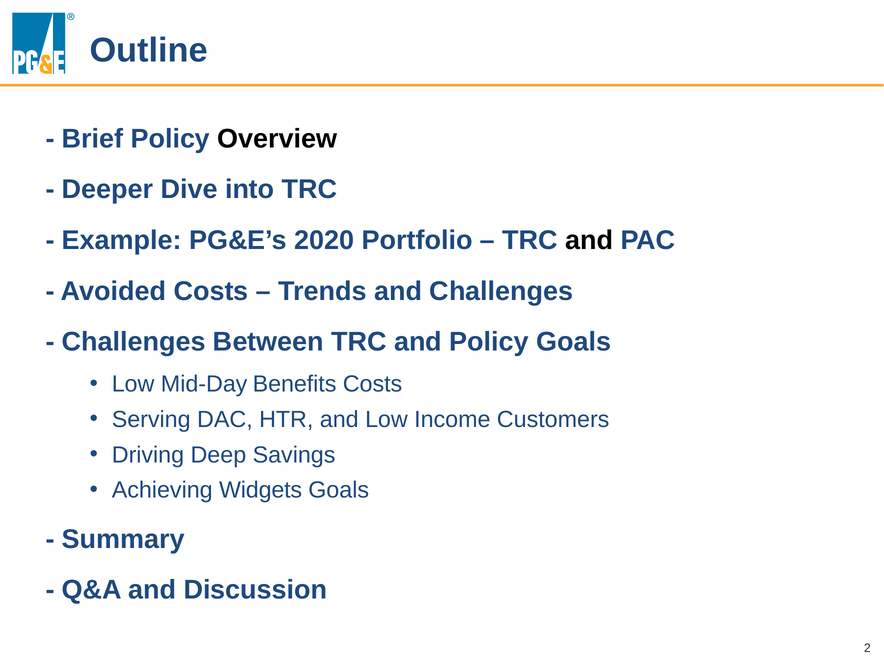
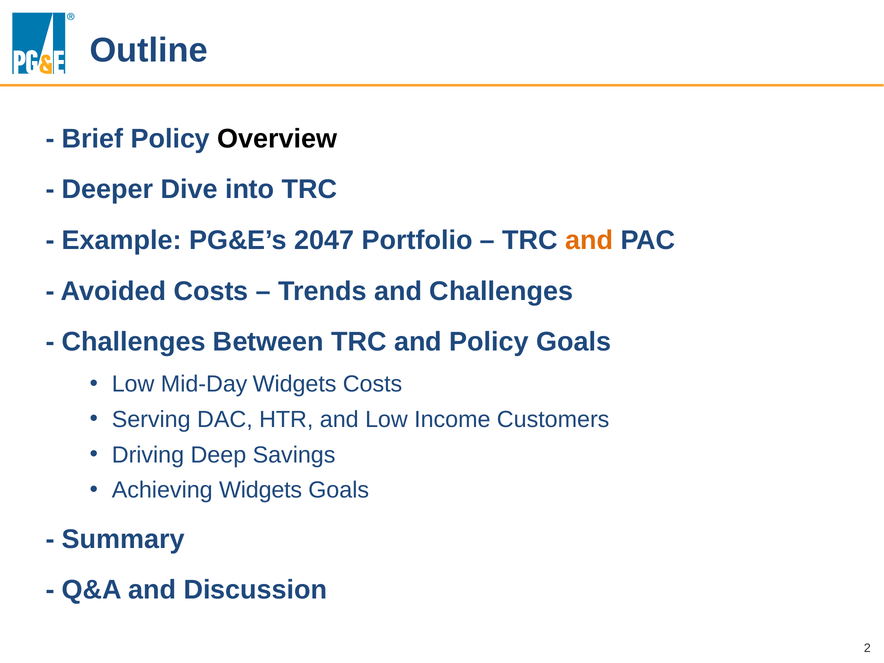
2020: 2020 -> 2047
and at (589, 240) colour: black -> orange
Mid-Day Benefits: Benefits -> Widgets
